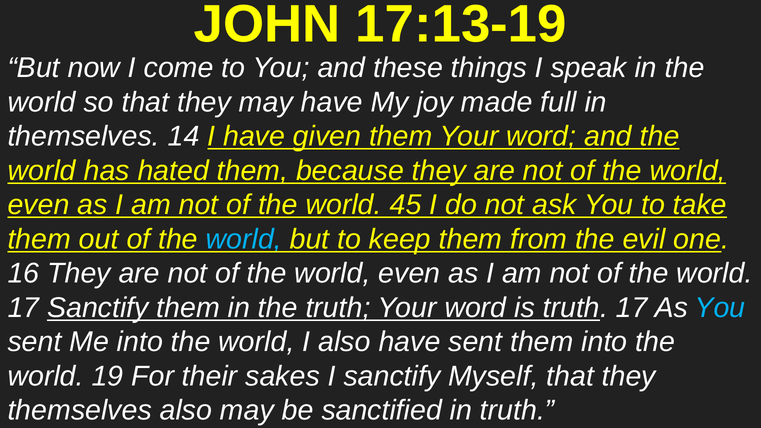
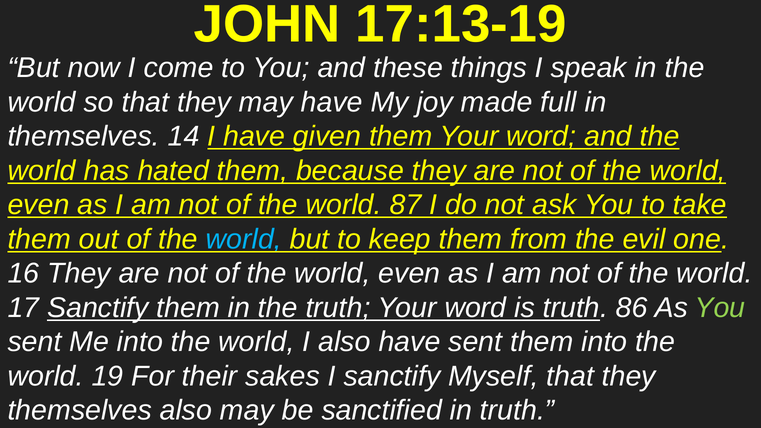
45: 45 -> 87
truth 17: 17 -> 86
You at (720, 308) colour: light blue -> light green
